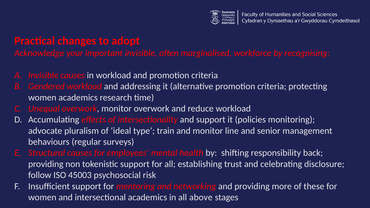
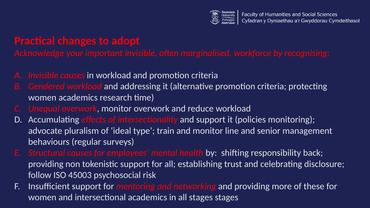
all above: above -> stages
